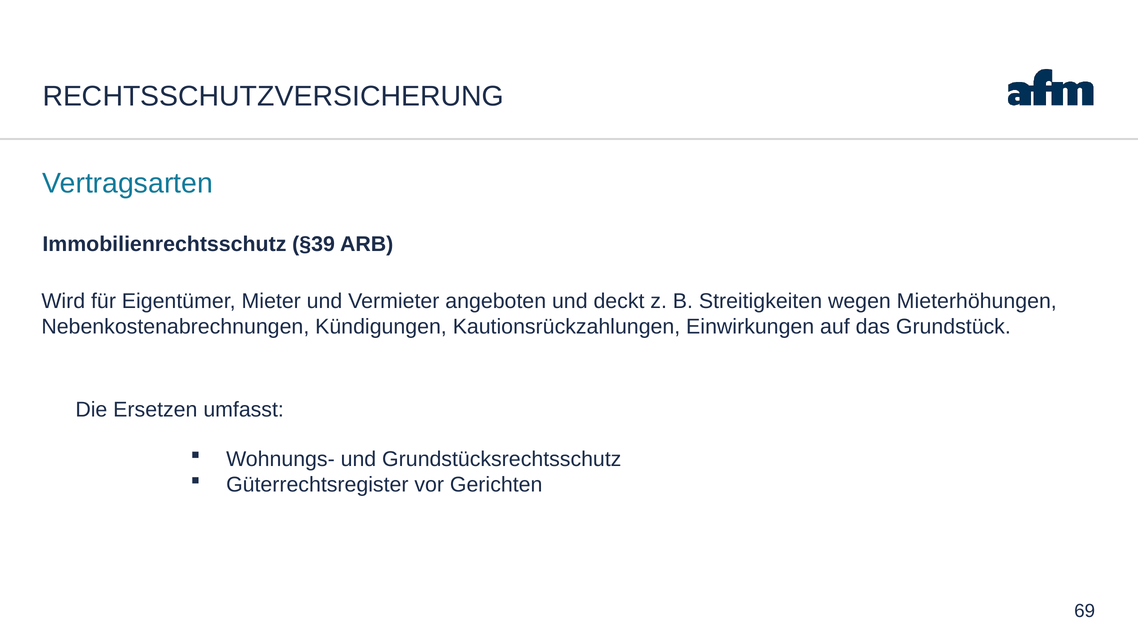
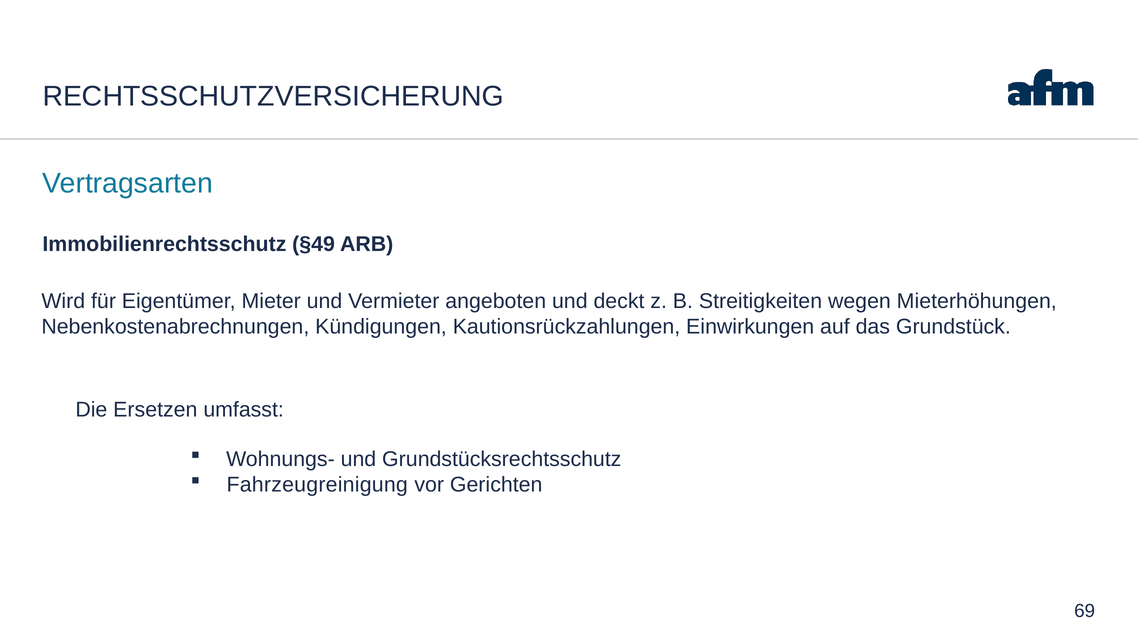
§39: §39 -> §49
Güterrechtsregister: Güterrechtsregister -> Fahrzeugreinigung
